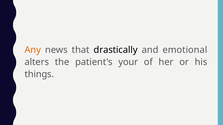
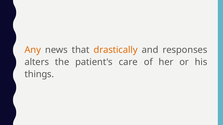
drastically colour: black -> orange
emotional: emotional -> responses
your: your -> care
